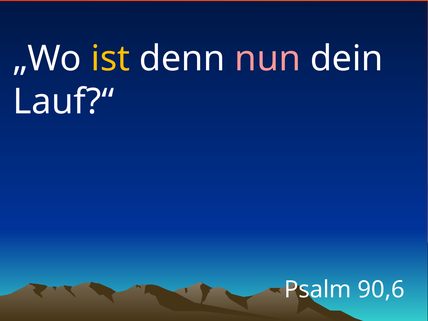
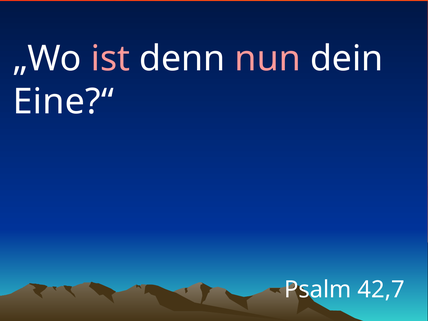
ist colour: yellow -> pink
Lauf?“: Lauf?“ -> Eine?“
90,6: 90,6 -> 42,7
